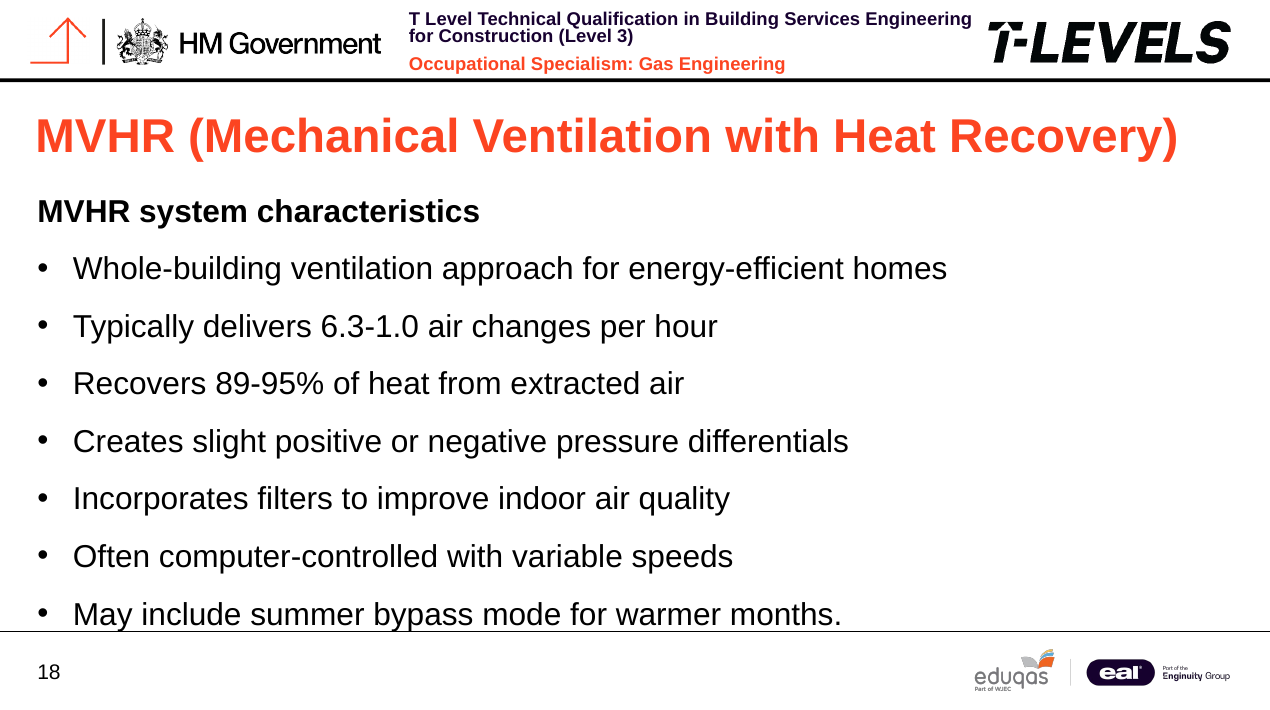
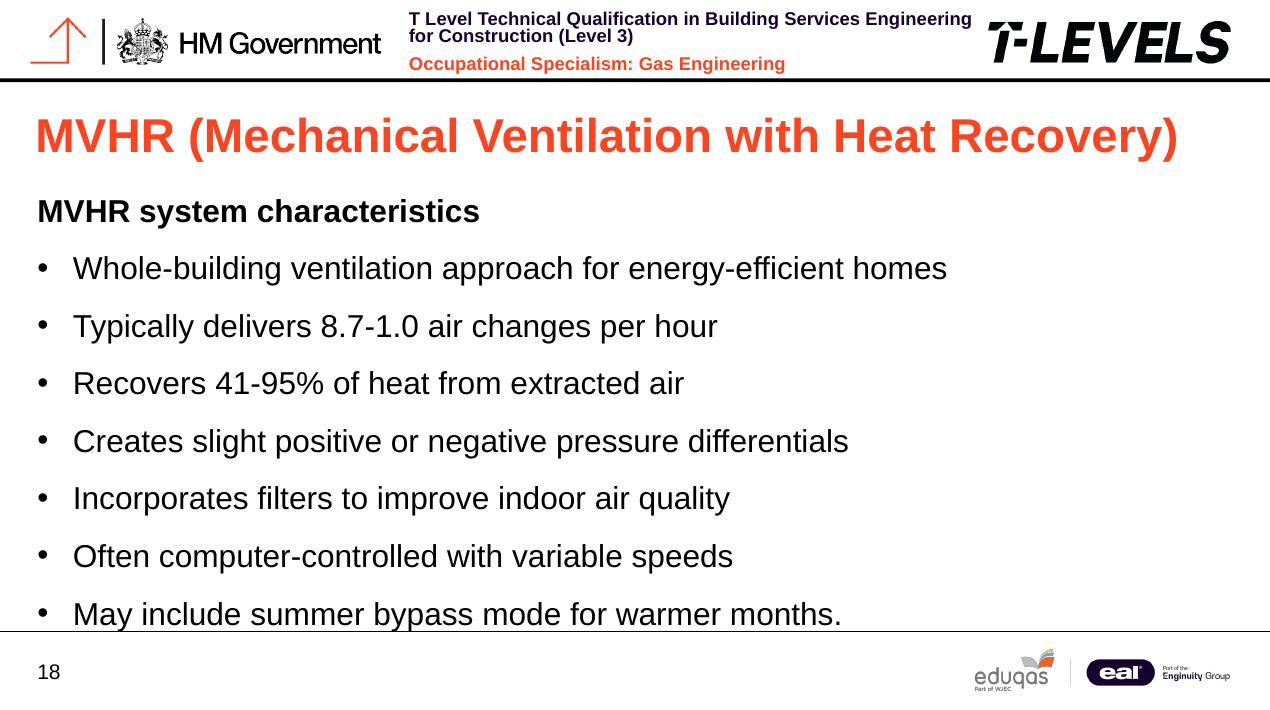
6.3-1.0: 6.3-1.0 -> 8.7-1.0
89-95%: 89-95% -> 41-95%
